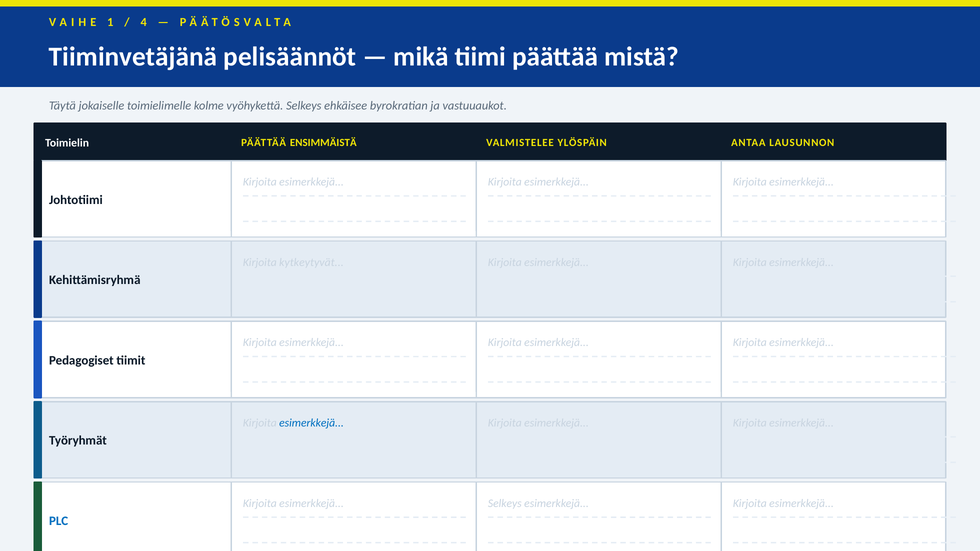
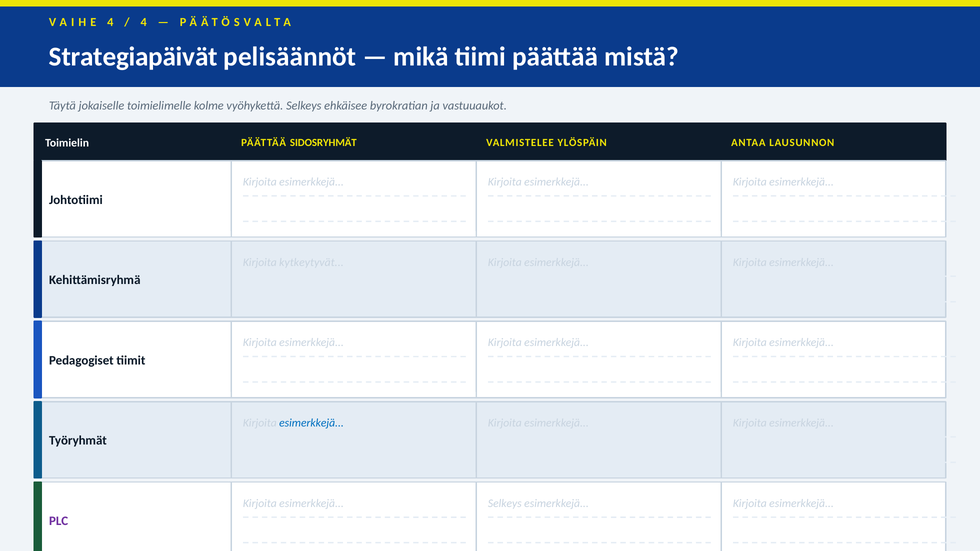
1 at (110, 22): 1 -> 4
Tiiminvetäjänä: Tiiminvetäjänä -> Strategiapäivät
ENSIMMÄISTÄ: ENSIMMÄISTÄ -> SIDOSRYHMÄT
PLC colour: blue -> purple
